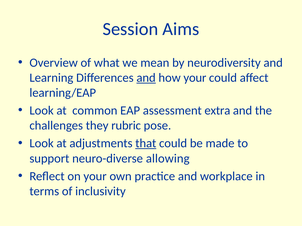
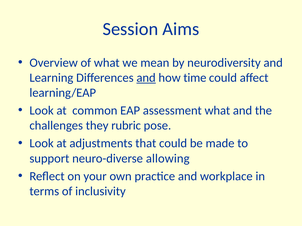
how your: your -> time
assessment extra: extra -> what
that underline: present -> none
